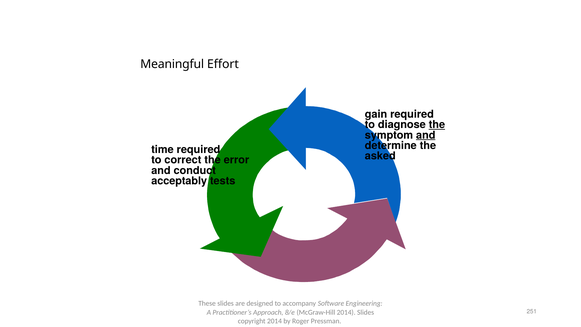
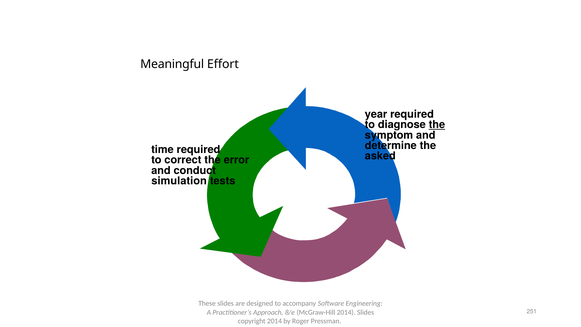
gain: gain -> year
and at (426, 135) underline: present -> none
acceptably: acceptably -> simulation
